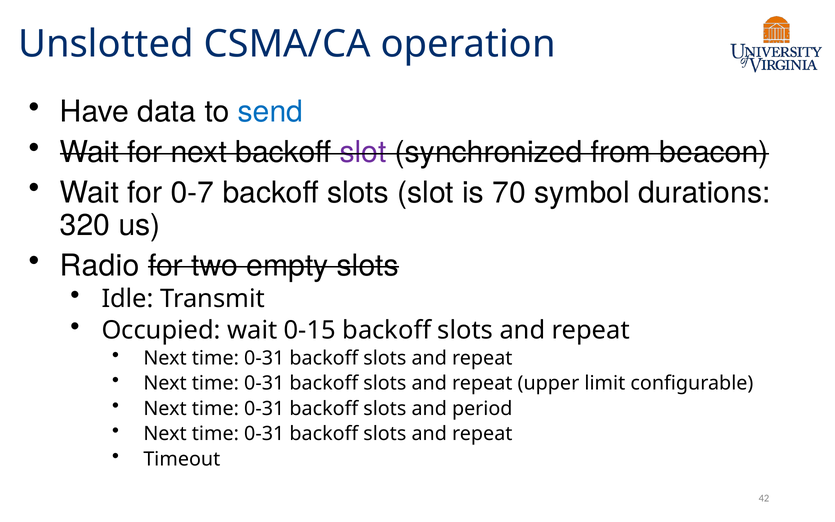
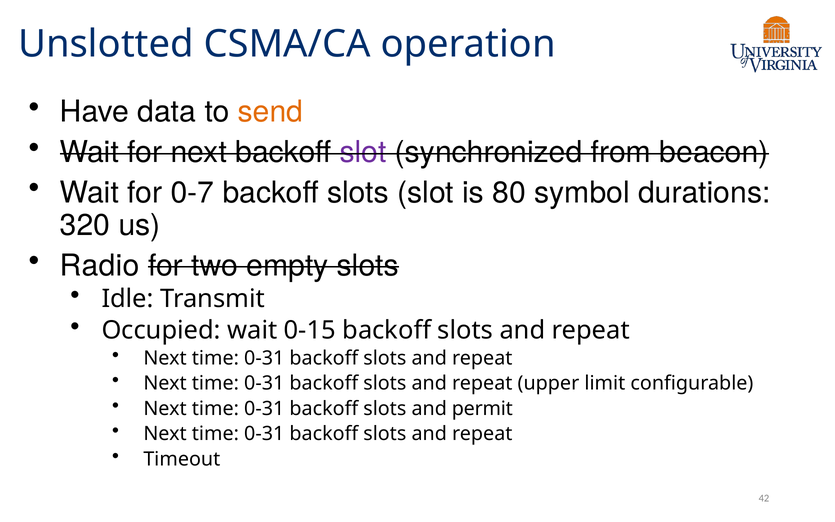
send colour: blue -> orange
70: 70 -> 80
period: period -> permit
